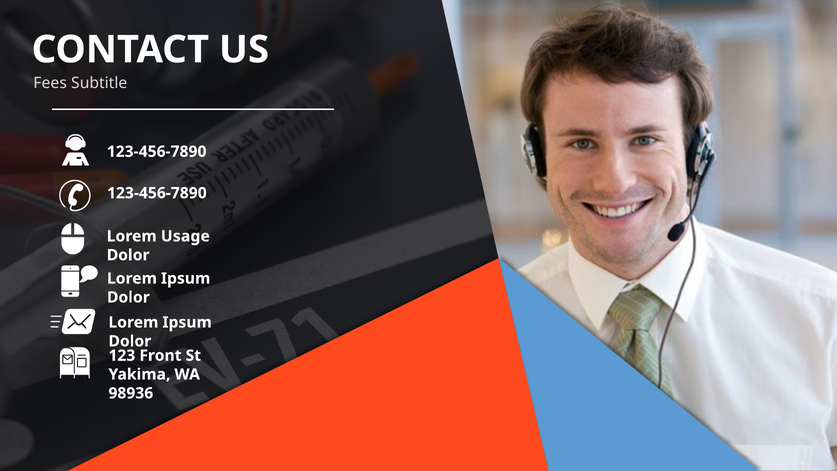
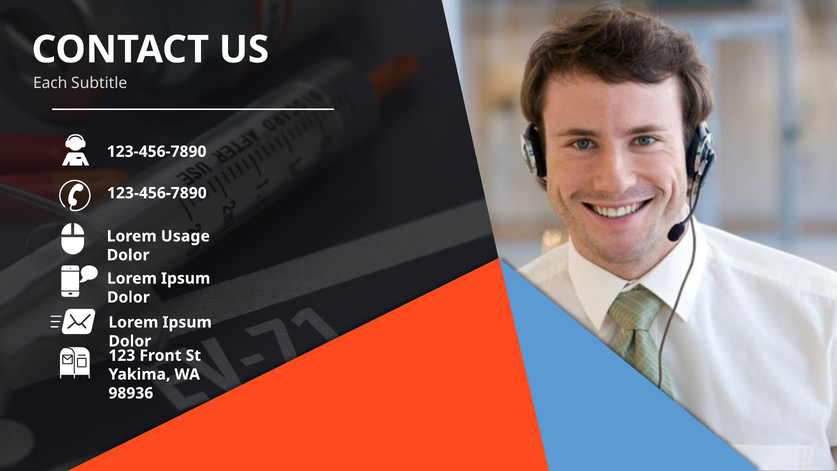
Fees: Fees -> Each
